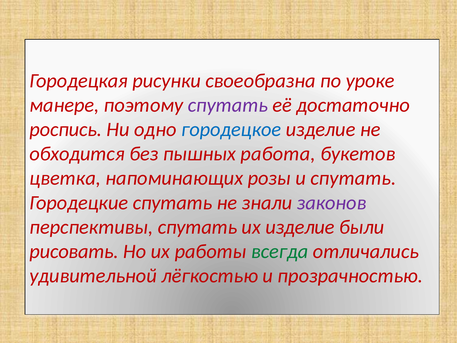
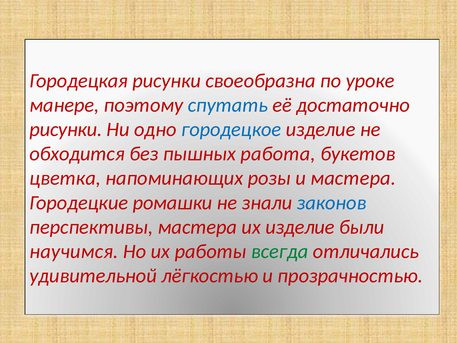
спутать at (228, 105) colour: purple -> blue
роспись at (66, 129): роспись -> рисунки
и спутать: спутать -> мастера
Городецкие спутать: спутать -> ромашки
законов colour: purple -> blue
перспективы спутать: спутать -> мастера
рисовать: рисовать -> научимся
